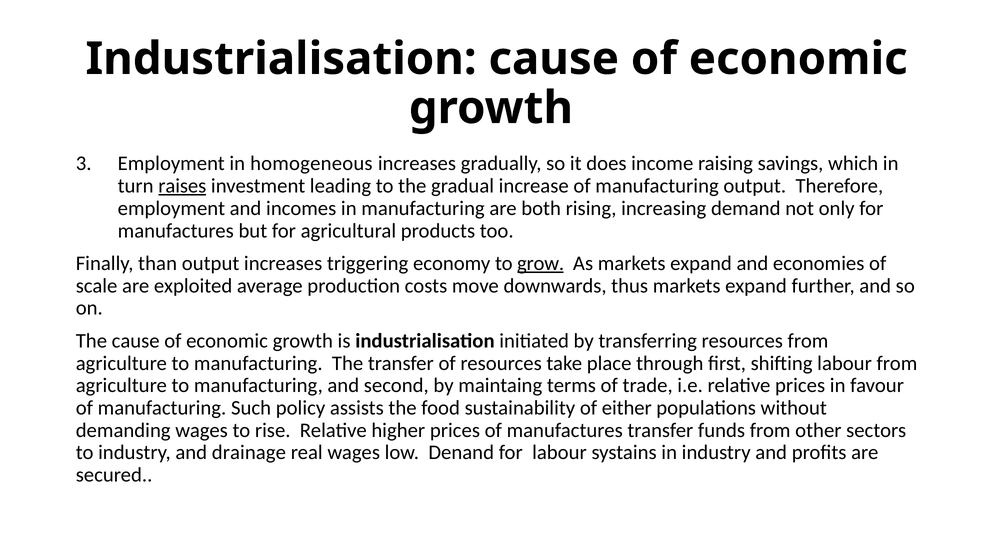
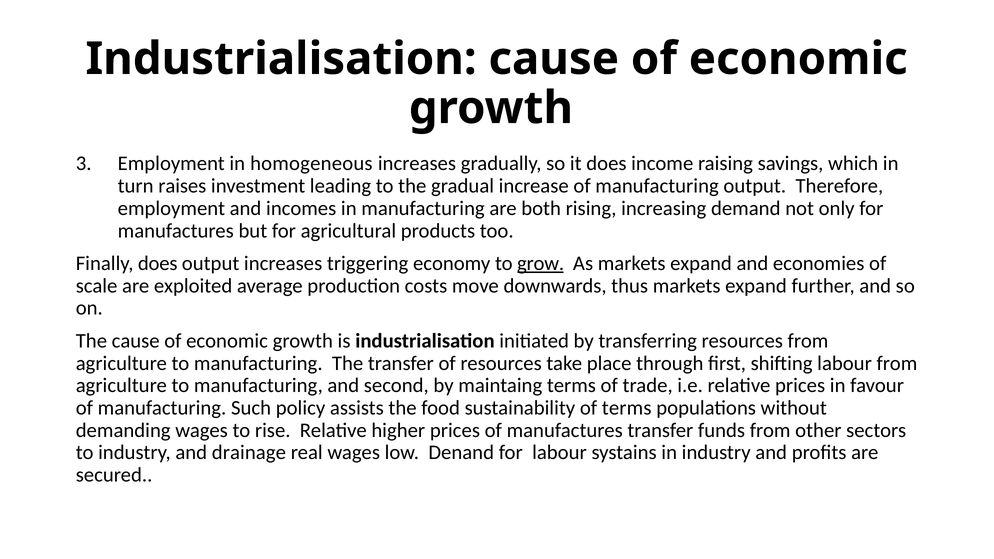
raises underline: present -> none
Finally than: than -> does
of either: either -> terms
